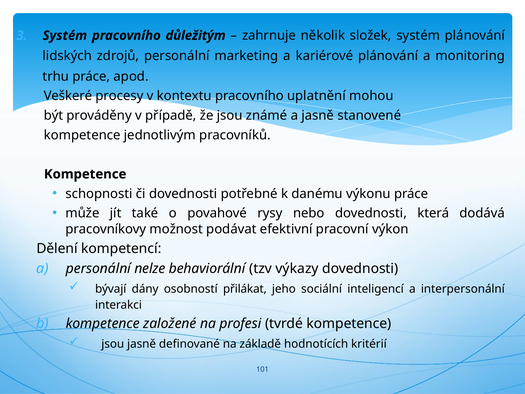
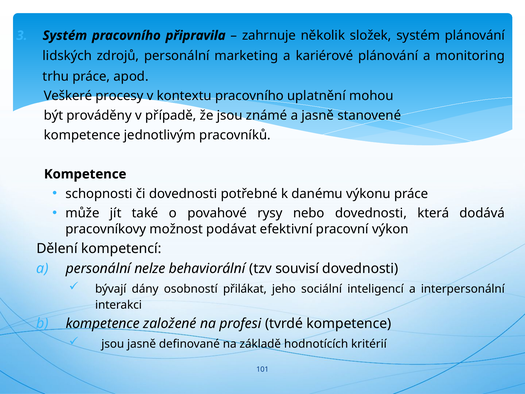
důležitým: důležitým -> připravila
výkazy: výkazy -> souvisí
